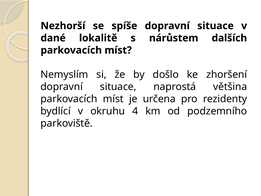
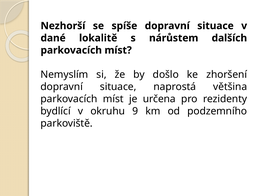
4: 4 -> 9
